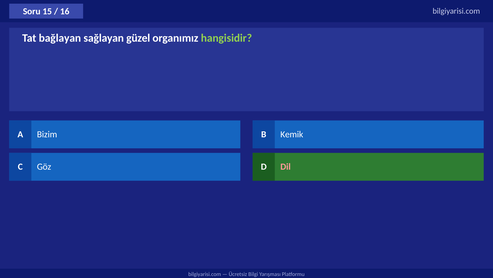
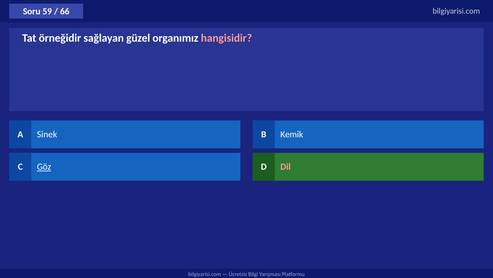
15: 15 -> 59
16: 16 -> 66
bağlayan: bağlayan -> örneğidir
hangisidir colour: light green -> pink
Bizim: Bizim -> Sinek
Göz underline: none -> present
